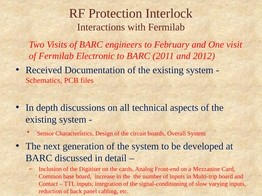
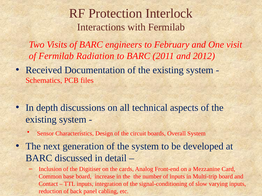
Electronic: Electronic -> Radiation
